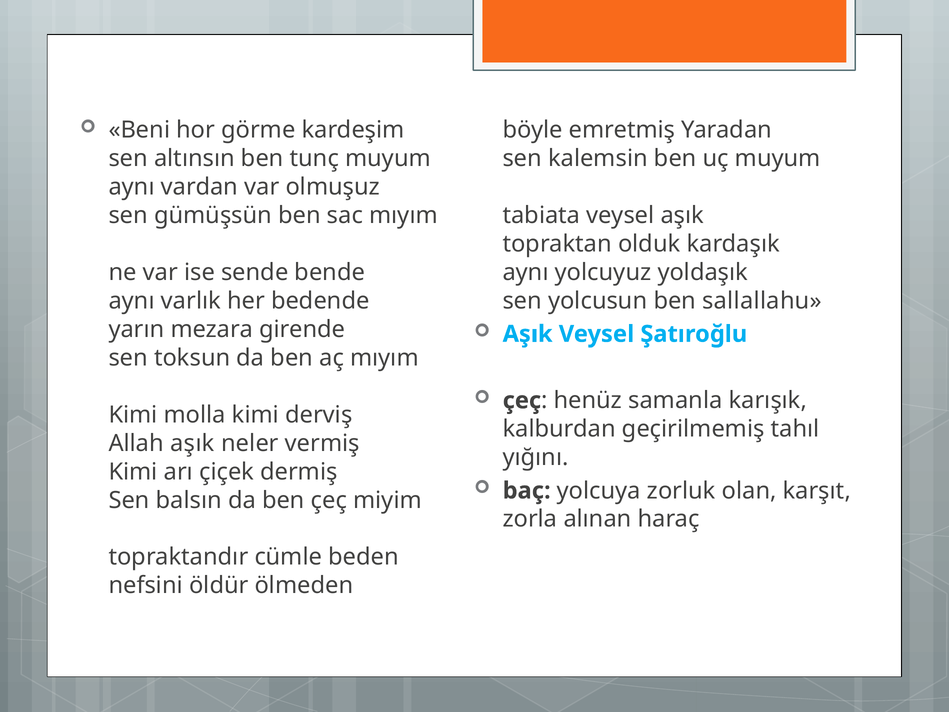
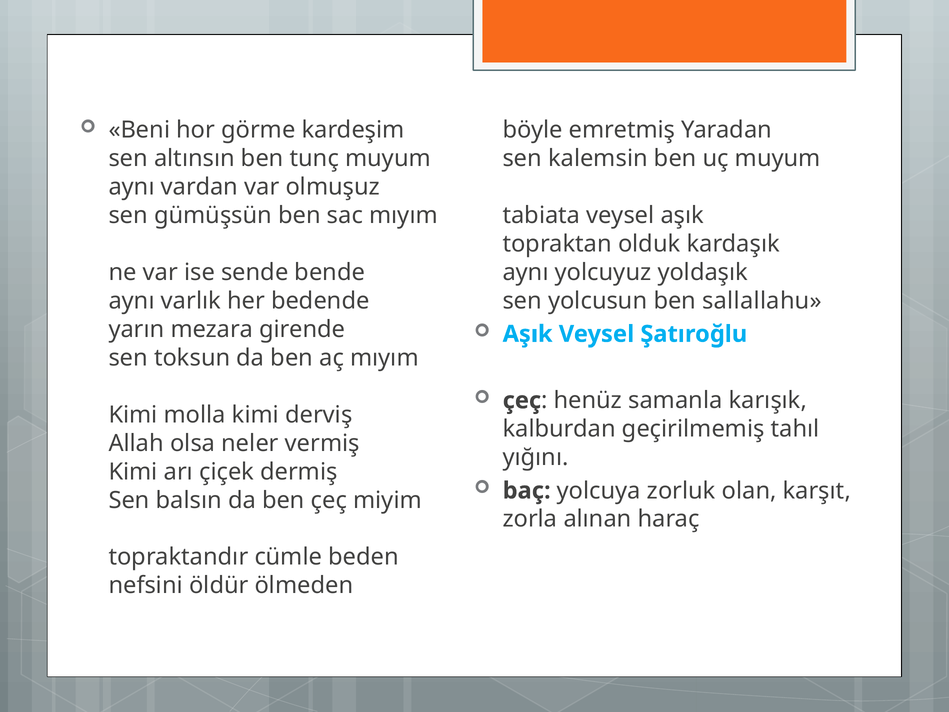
Allah aşık: aşık -> olsa
